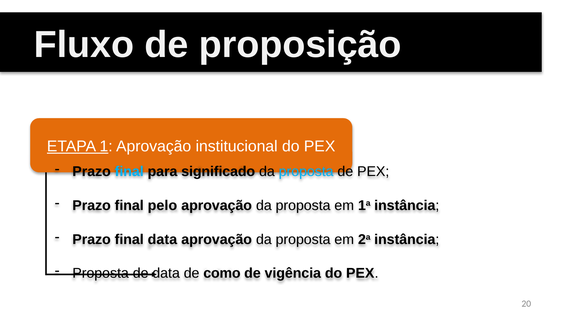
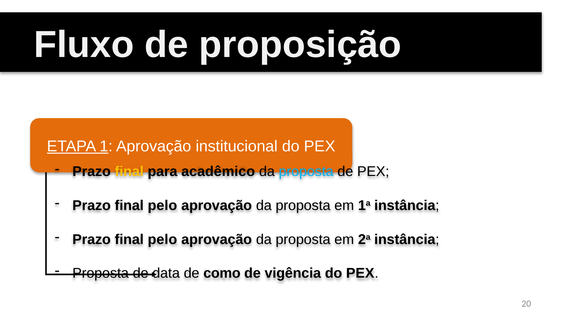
final at (129, 172) colour: light blue -> yellow
significado: significado -> acadêmico
data at (162, 239): data -> pelo
